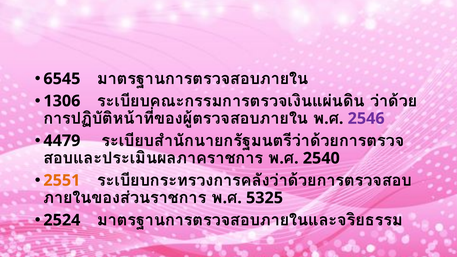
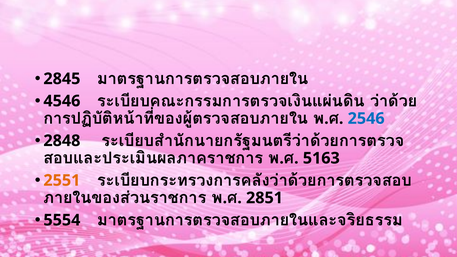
6545: 6545 -> 2845
1306: 1306 -> 4546
2546 colour: purple -> blue
4479: 4479 -> 2848
2540: 2540 -> 5163
5325: 5325 -> 2851
2524: 2524 -> 5554
